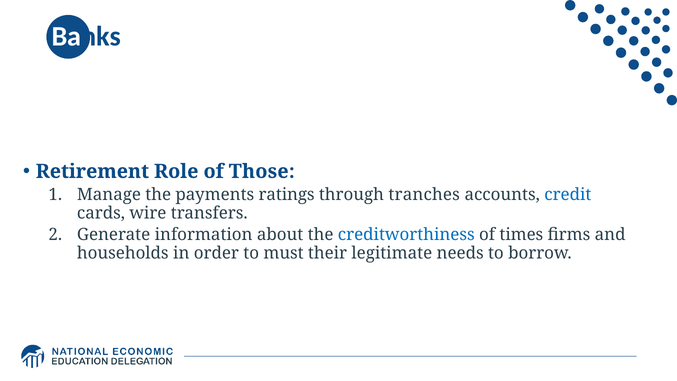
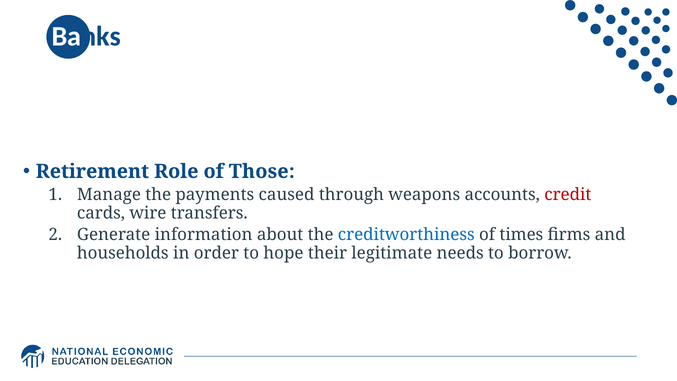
ratings: ratings -> caused
tranches: tranches -> weapons
credit colour: blue -> red
must: must -> hope
